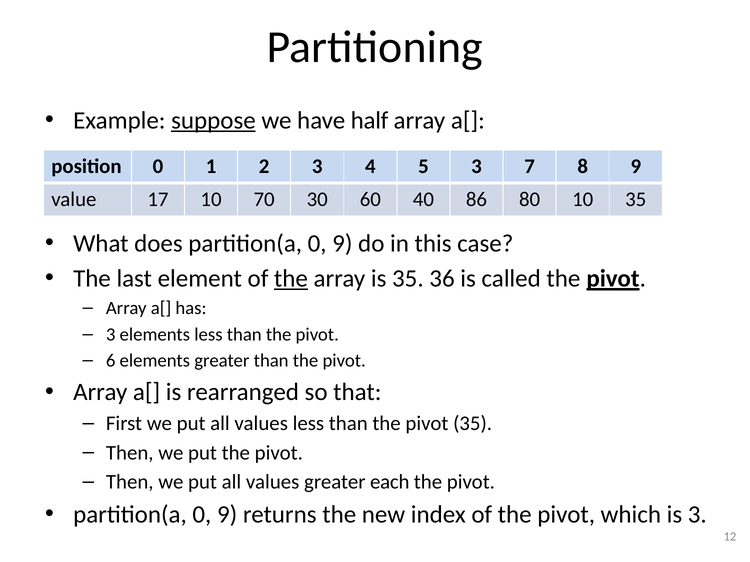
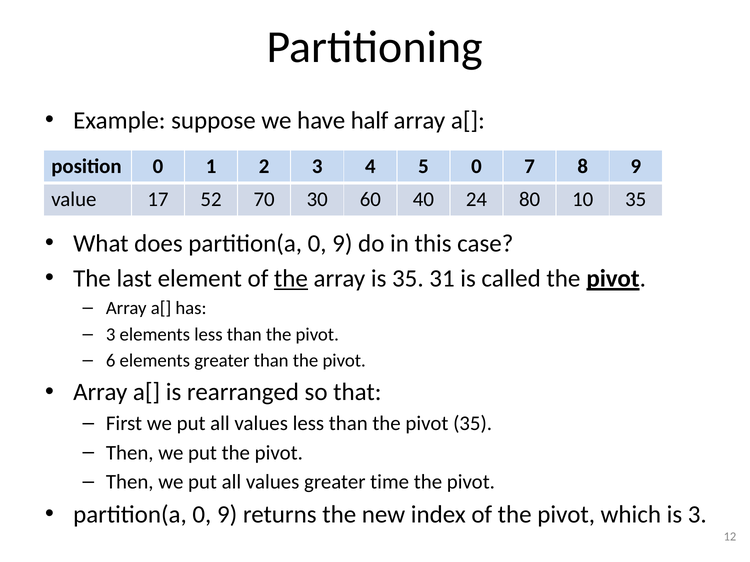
suppose underline: present -> none
5 3: 3 -> 0
17 10: 10 -> 52
86: 86 -> 24
36: 36 -> 31
each: each -> time
